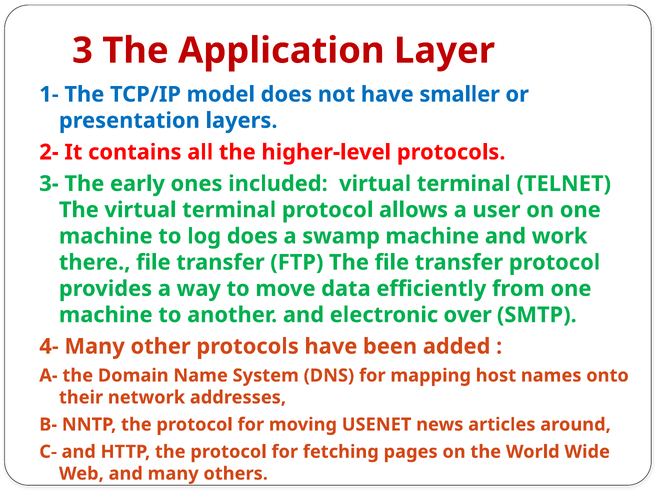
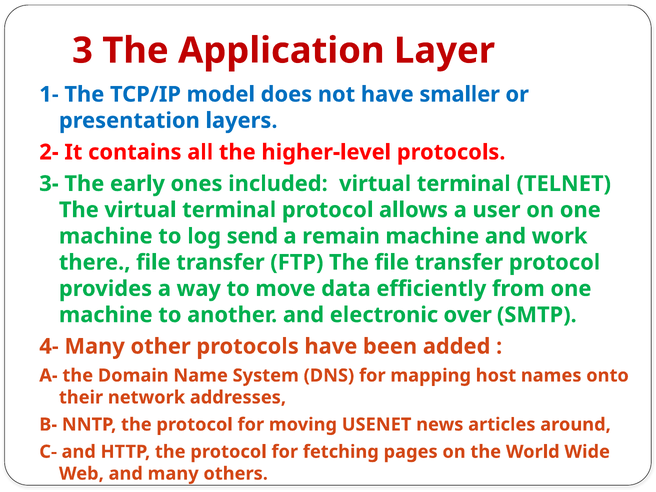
log does: does -> send
swamp: swamp -> remain
